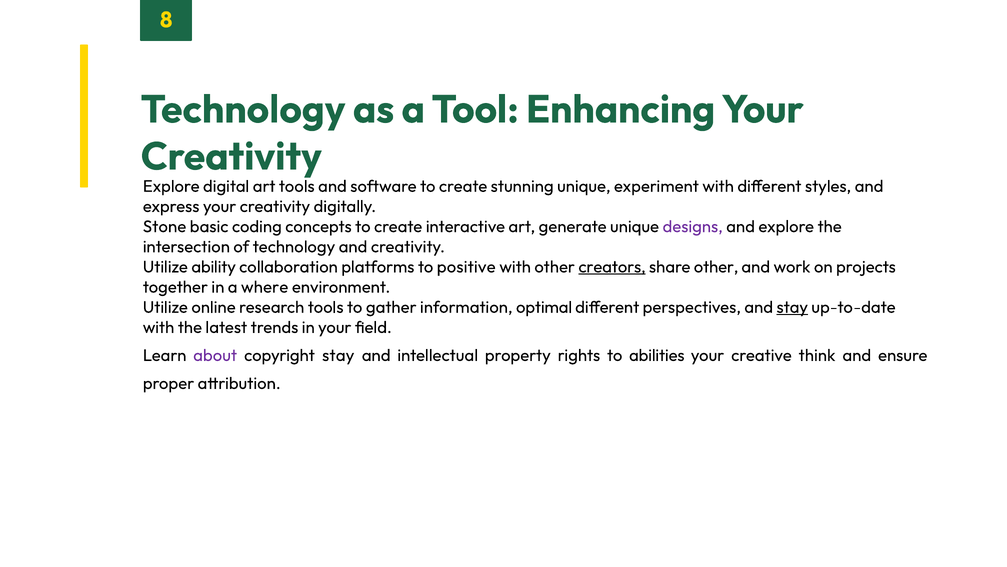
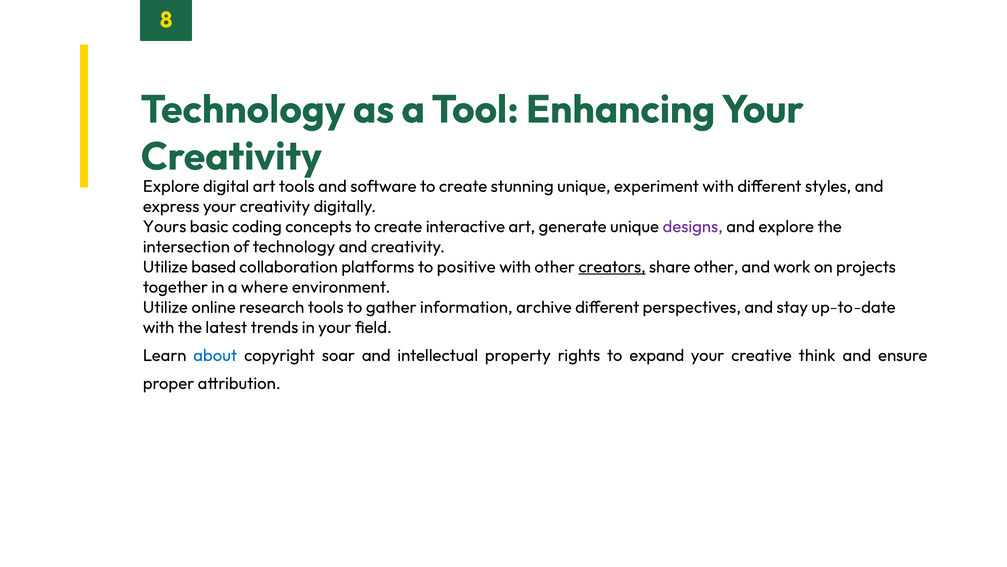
Stone: Stone -> Yours
ability: ability -> based
optimal: optimal -> archive
stay at (792, 307) underline: present -> none
about colour: purple -> blue
copyright stay: stay -> soar
abilities: abilities -> expand
